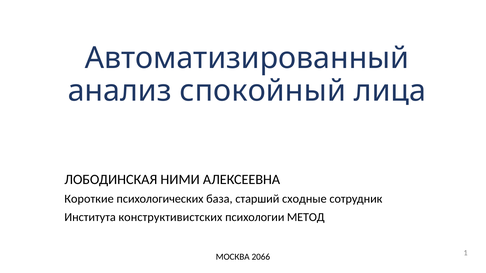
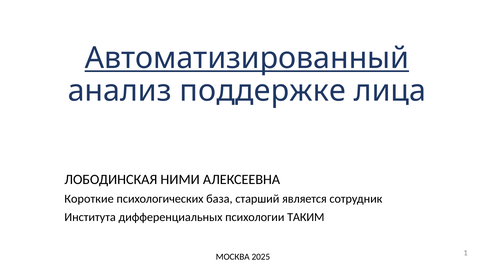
Автоматизированный underline: none -> present
спокойный: спокойный -> поддержке
сходные: сходные -> является
конструктивистских: конструктивистских -> дифференциальных
МЕТОД: МЕТОД -> ТАКИМ
2066: 2066 -> 2025
